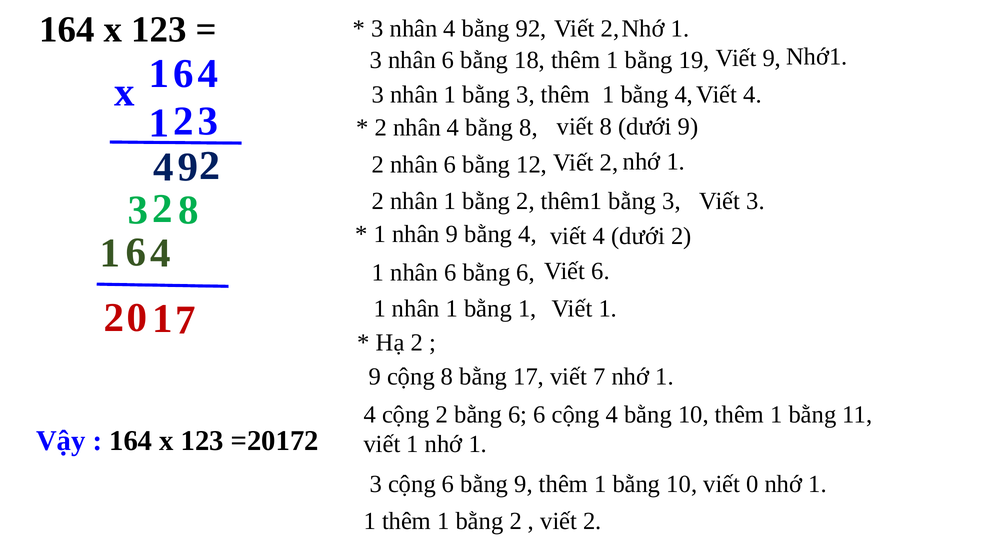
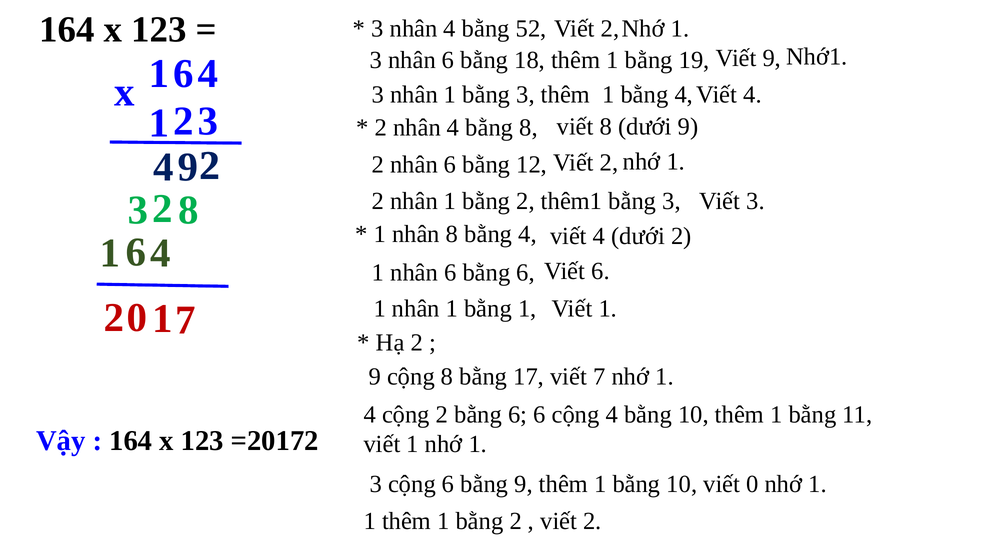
92: 92 -> 52
nhân 9: 9 -> 8
